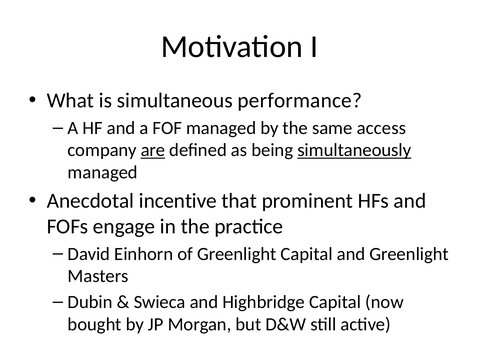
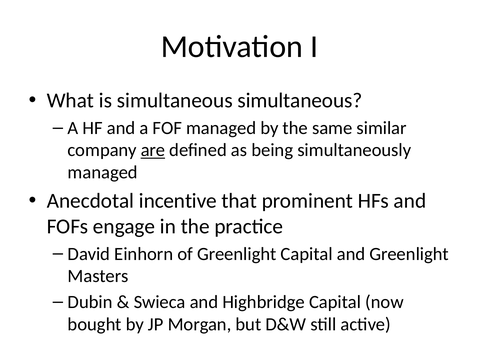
simultaneous performance: performance -> simultaneous
access: access -> similar
simultaneously underline: present -> none
